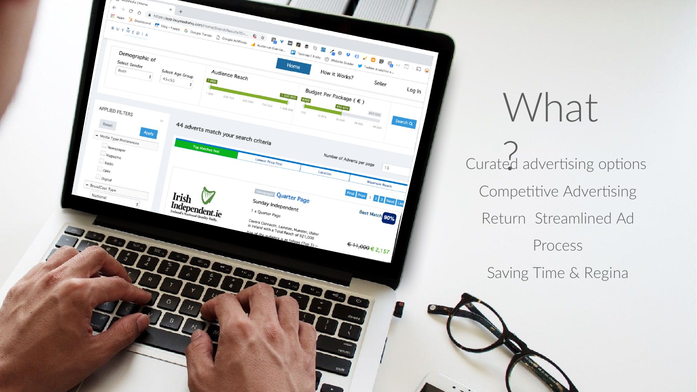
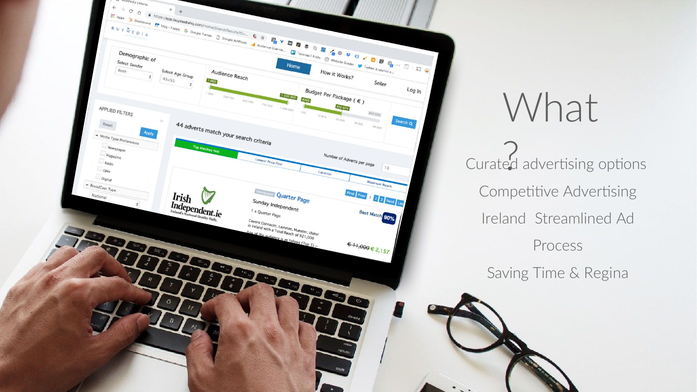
Return: Return -> Ireland
